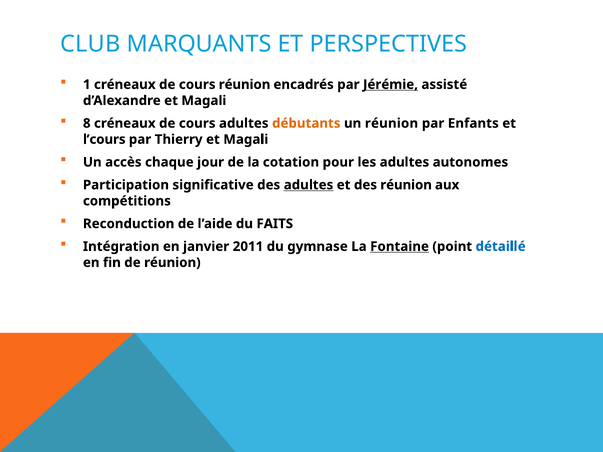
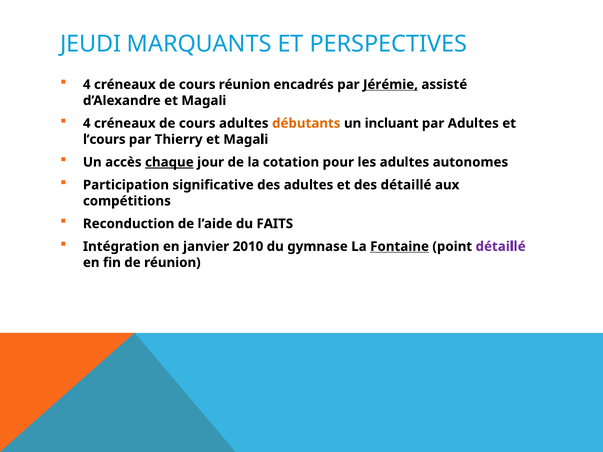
CLUB: CLUB -> JEUDI
1 at (87, 85): 1 -> 4
8 at (87, 123): 8 -> 4
un réunion: réunion -> incluant
par Enfants: Enfants -> Adultes
chaque underline: none -> present
adultes at (309, 185) underline: present -> none
des réunion: réunion -> détaillé
2011: 2011 -> 2010
détaillé at (501, 247) colour: blue -> purple
